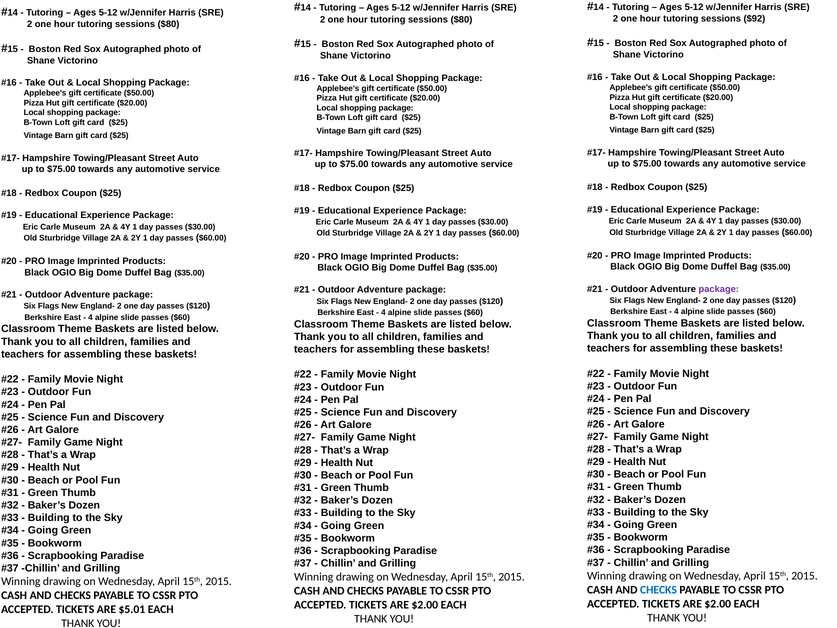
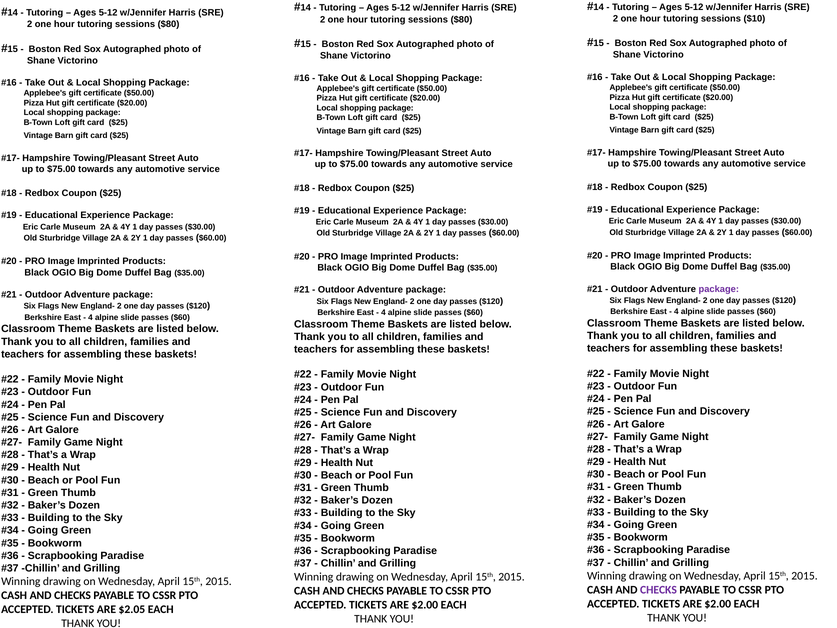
$92: $92 -> $10
CHECKS at (658, 590) colour: blue -> purple
$5.01: $5.01 -> $2.05
